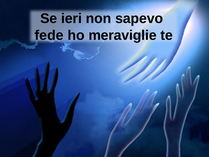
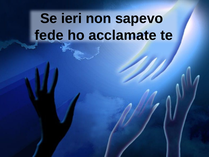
meraviglie: meraviglie -> acclamate
